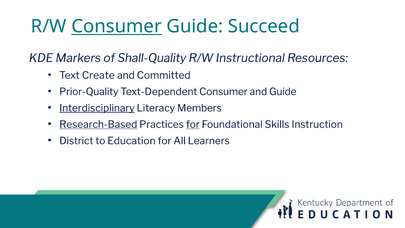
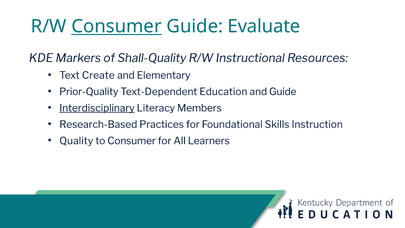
Succeed: Succeed -> Evaluate
Committed: Committed -> Elementary
Text-Dependent Consumer: Consumer -> Education
Research-Based underline: present -> none
for at (193, 124) underline: present -> none
District: District -> Quality
to Education: Education -> Consumer
